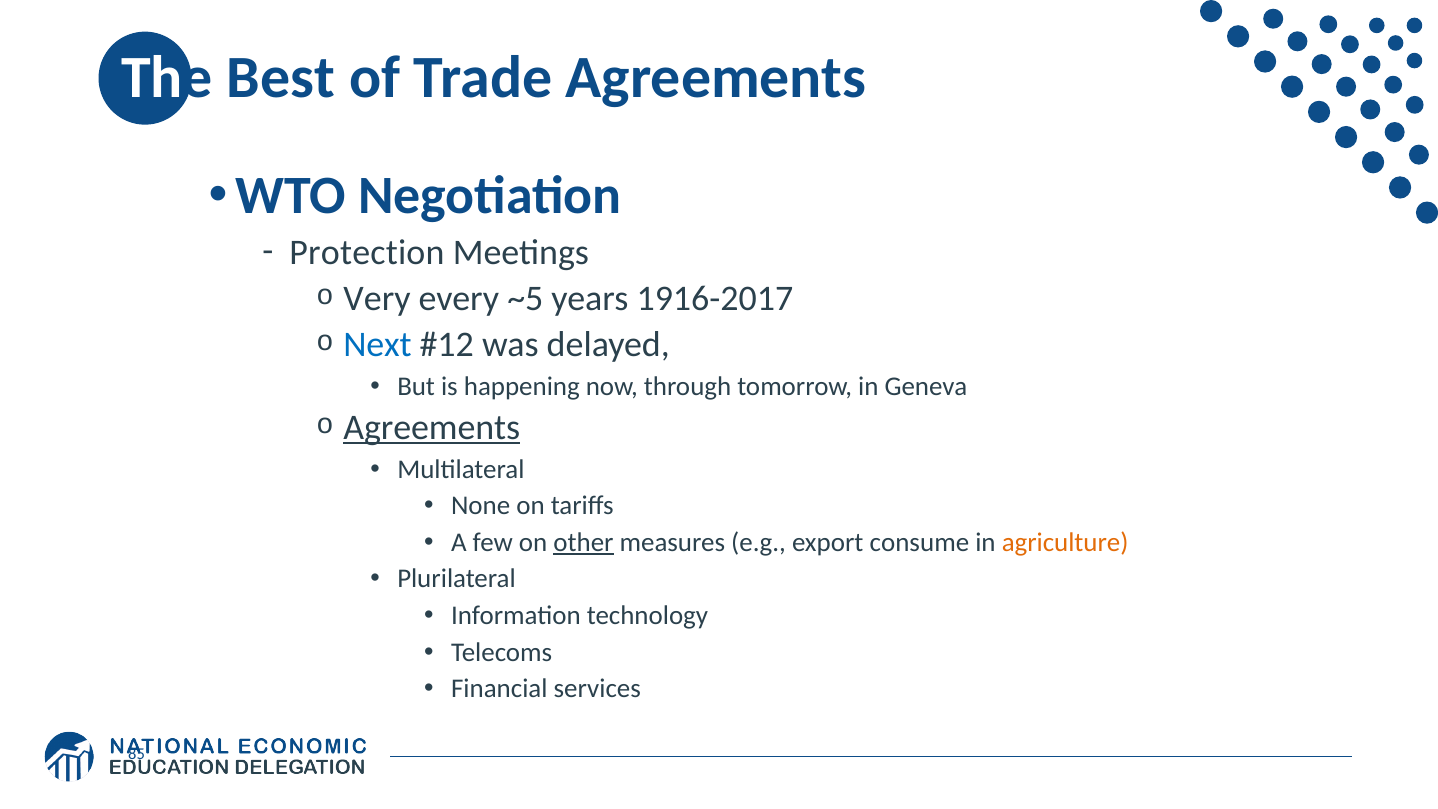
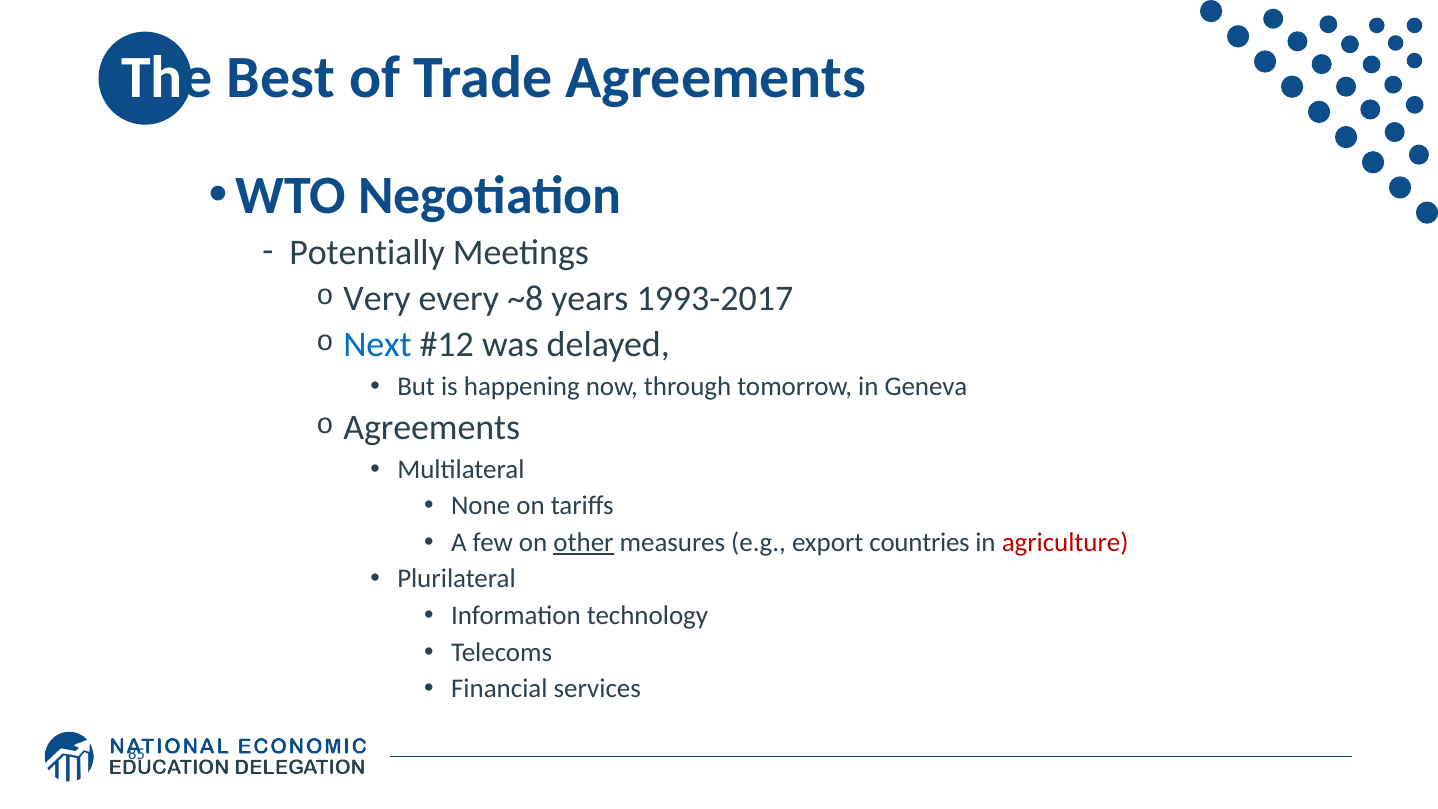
Protection: Protection -> Potentially
~5: ~5 -> ~8
1916-2017: 1916-2017 -> 1993-2017
Agreements at (432, 428) underline: present -> none
consume: consume -> countries
agriculture colour: orange -> red
